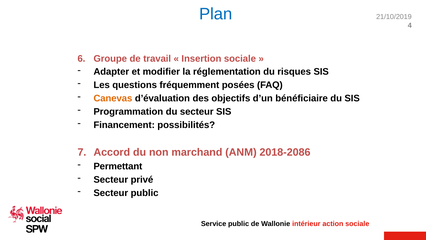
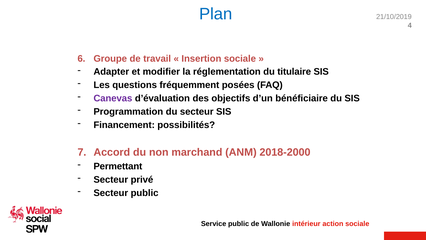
risques: risques -> titulaire
Canevas colour: orange -> purple
2018-2086: 2018-2086 -> 2018-2000
